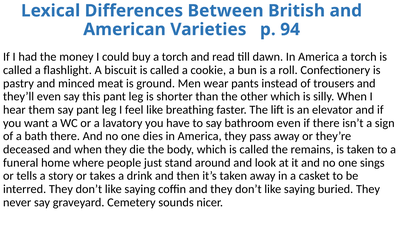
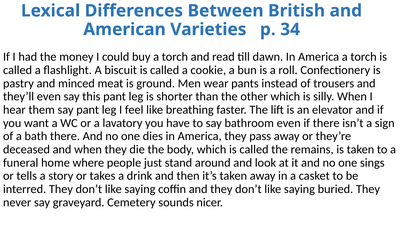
94: 94 -> 34
